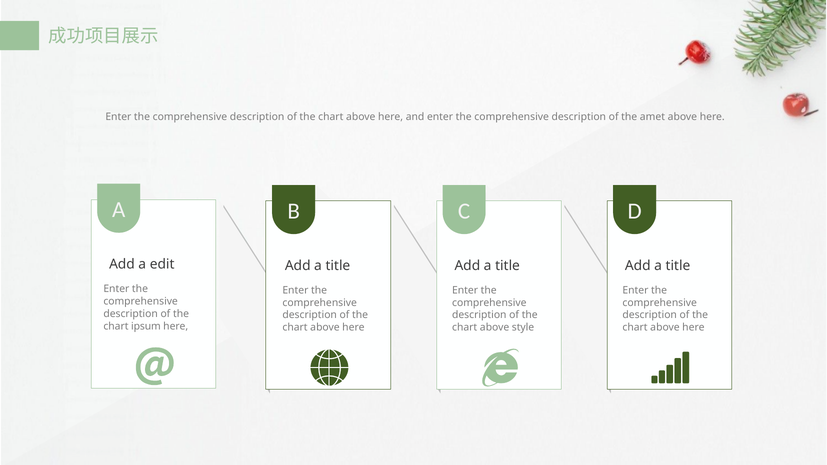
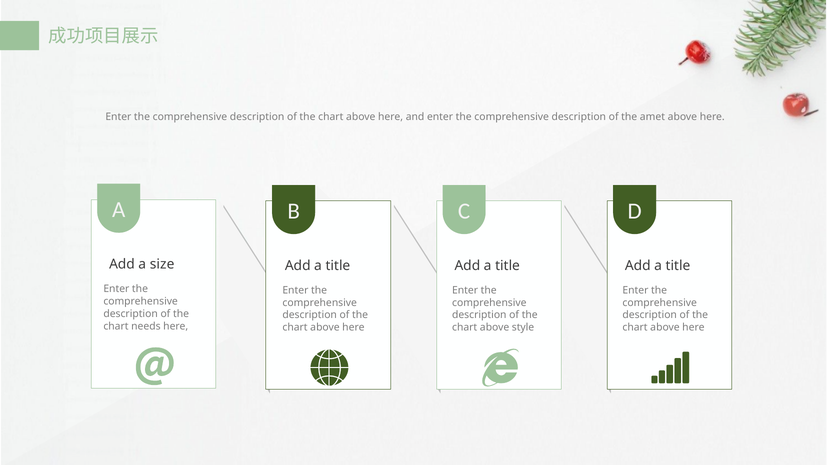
edit: edit -> size
ipsum: ipsum -> needs
